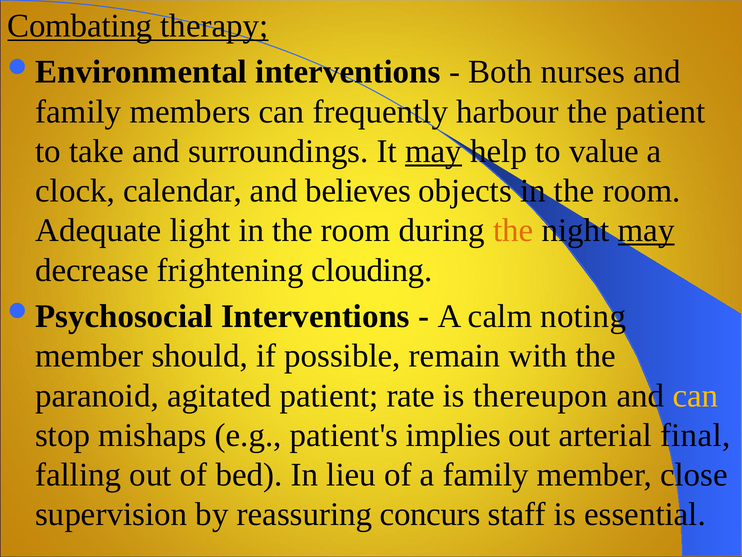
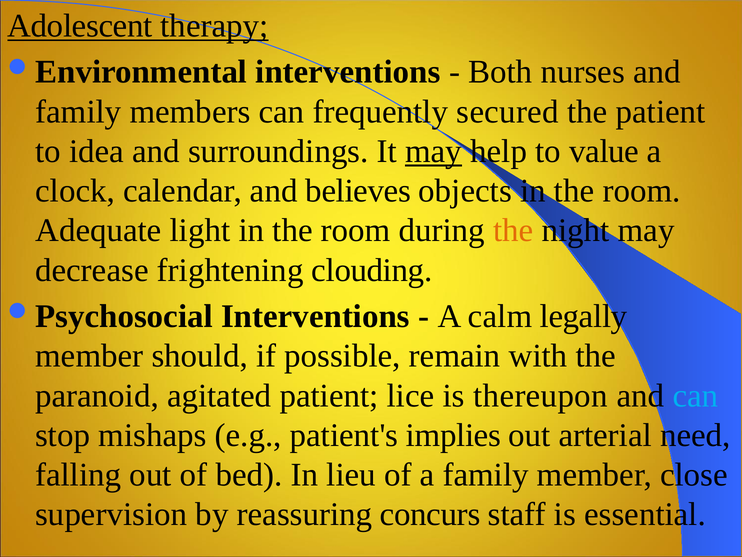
Combating: Combating -> Adolescent
harbour: harbour -> secured
take: take -> idea
may at (646, 230) underline: present -> none
noting: noting -> legally
rate: rate -> lice
can at (695, 395) colour: yellow -> light blue
final: final -> need
